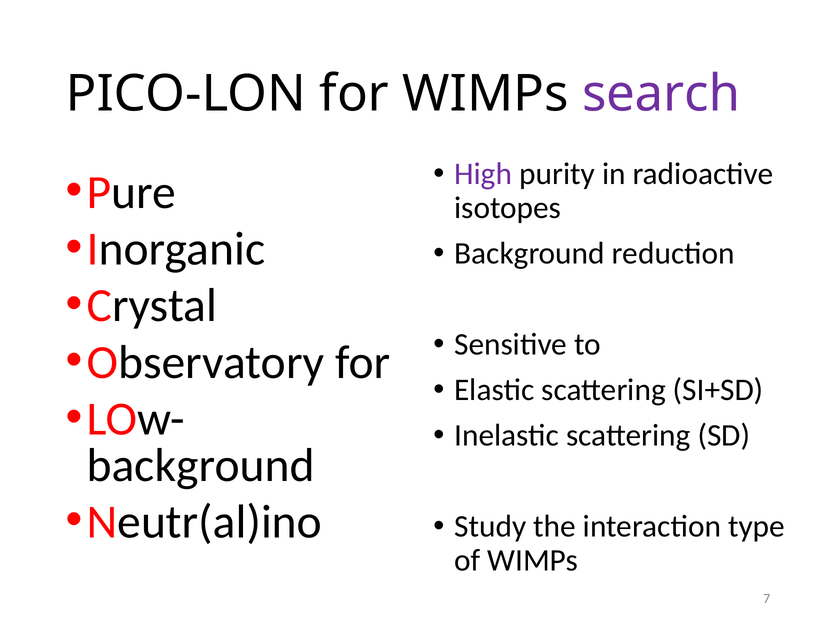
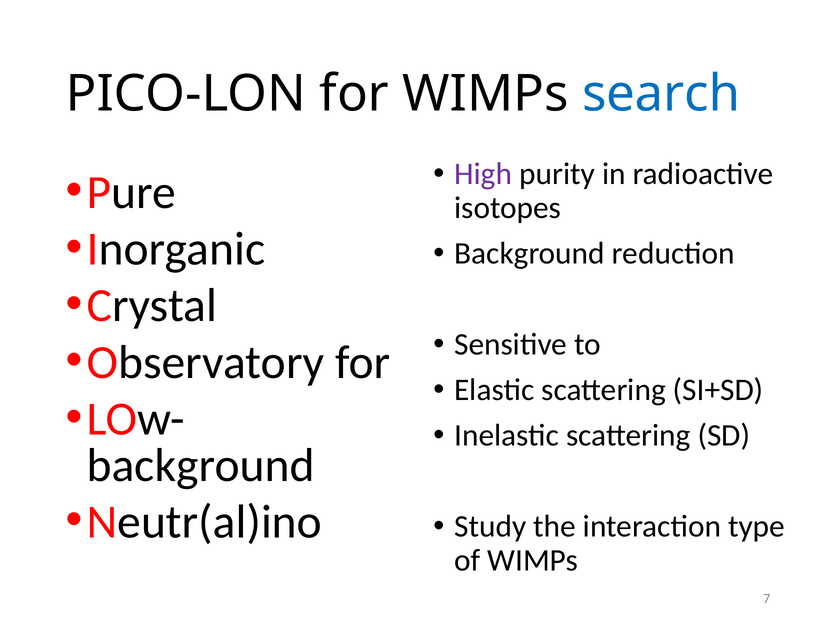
search colour: purple -> blue
